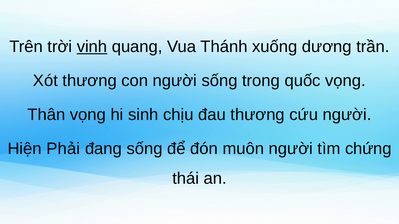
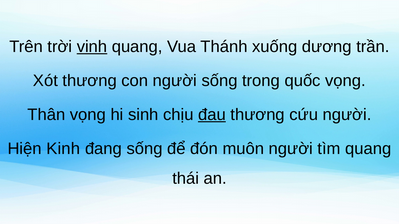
đau underline: none -> present
Phải: Phải -> Kinh
tìm chứng: chứng -> quang
